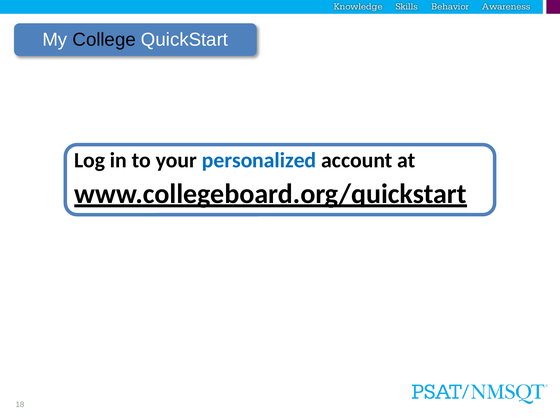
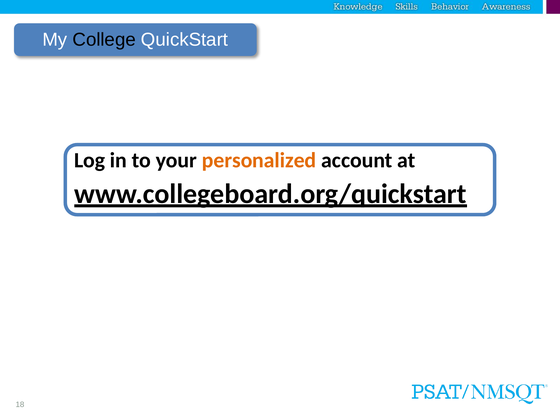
personalized colour: blue -> orange
